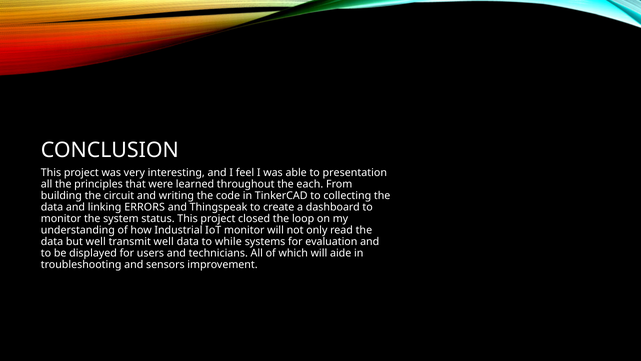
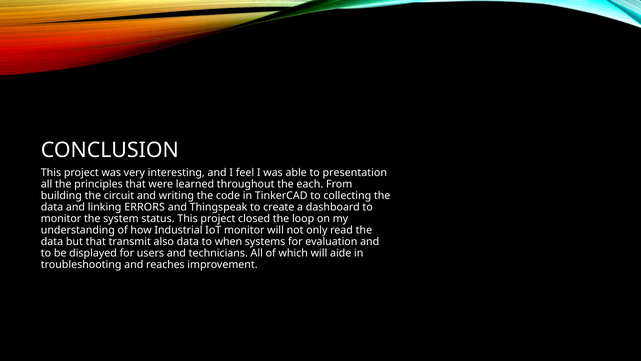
but well: well -> that
transmit well: well -> also
while: while -> when
sensors: sensors -> reaches
